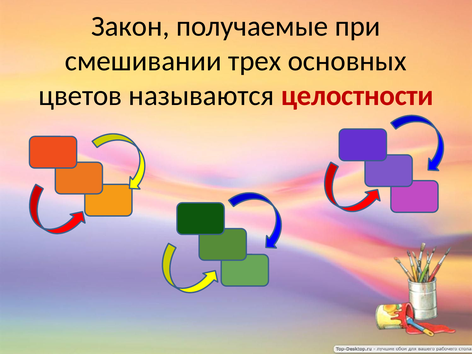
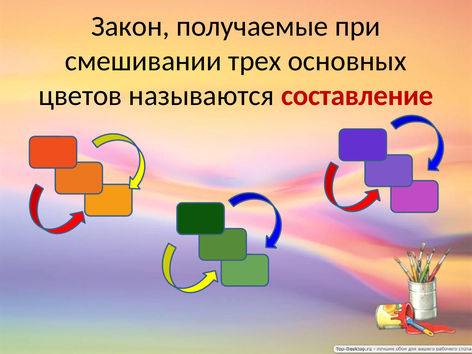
целостности: целостности -> составление
